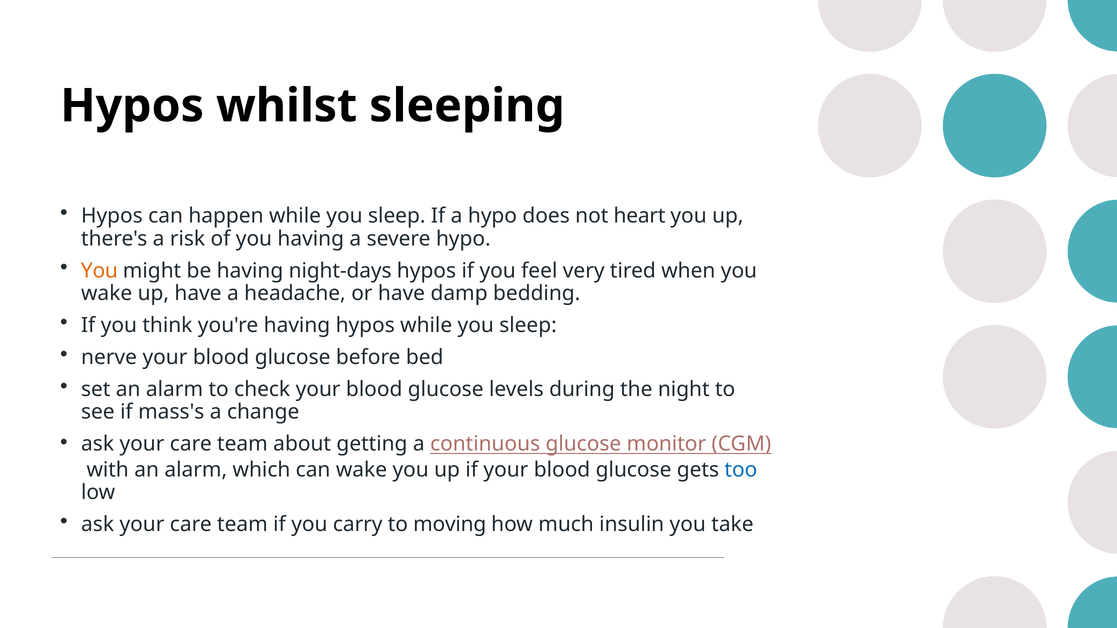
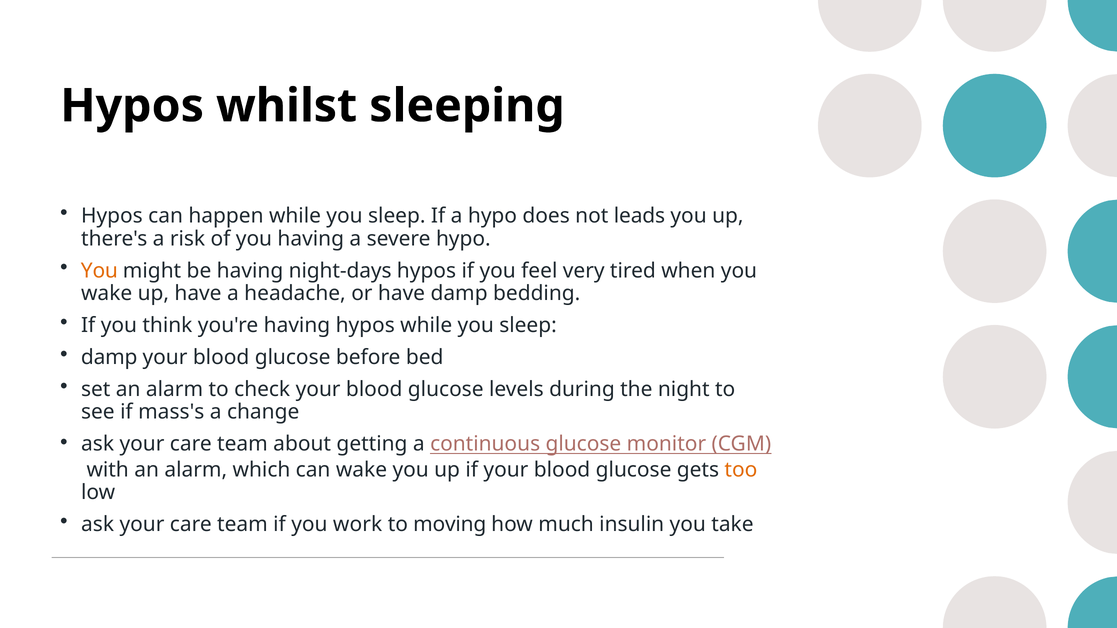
heart: heart -> leads
nerve at (109, 358): nerve -> damp
too colour: blue -> orange
carry: carry -> work
